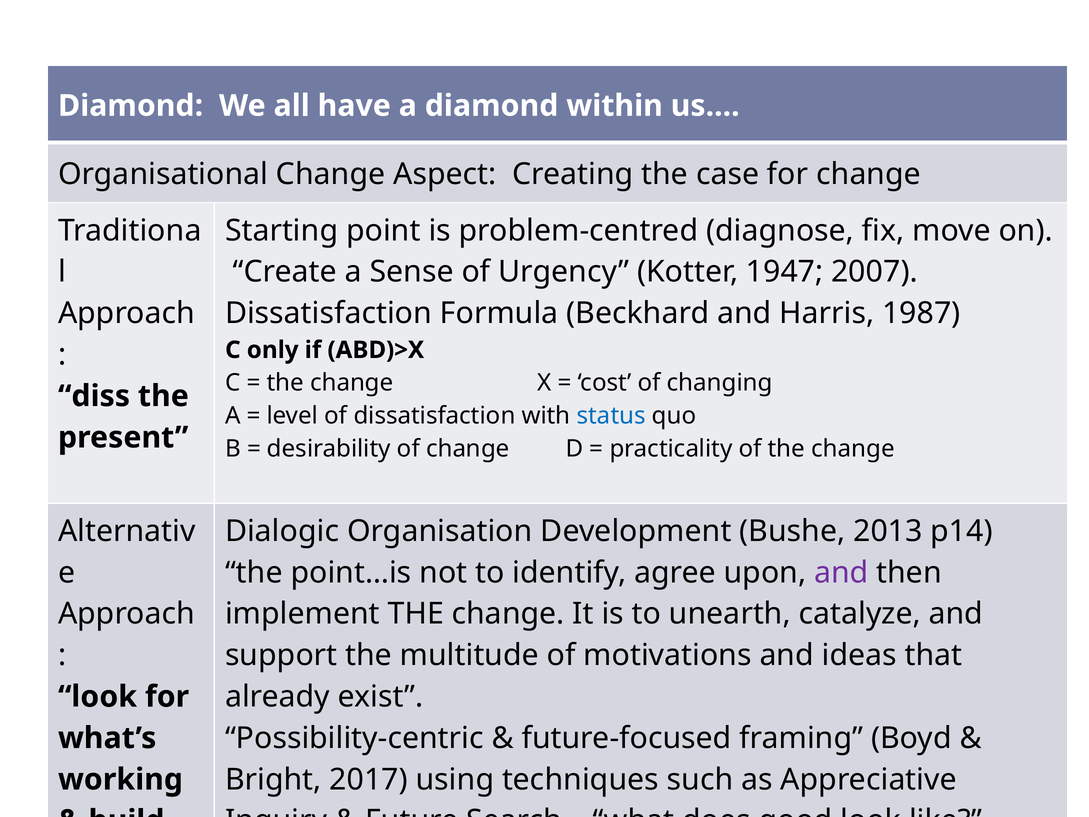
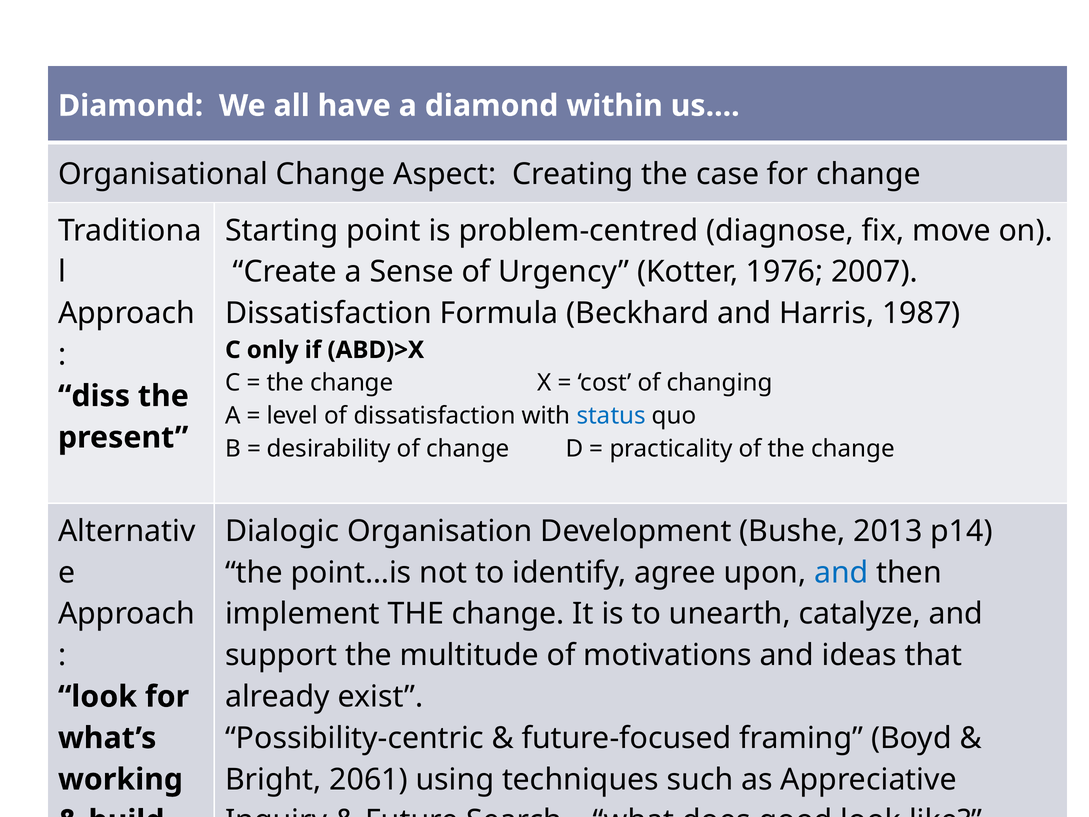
1947: 1947 -> 1976
and at (841, 572) colour: purple -> blue
2017: 2017 -> 2061
